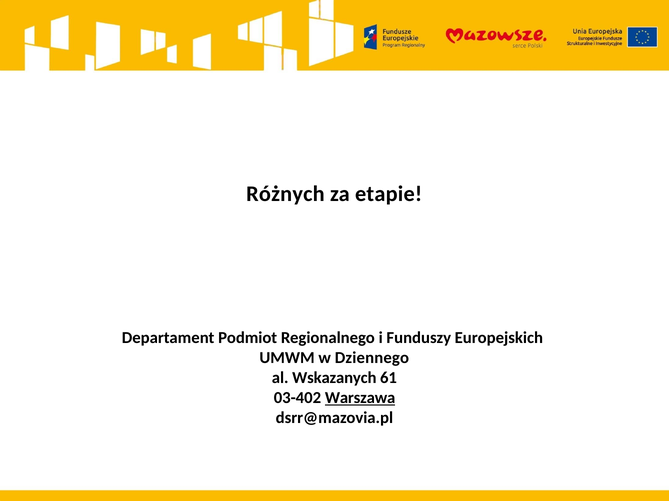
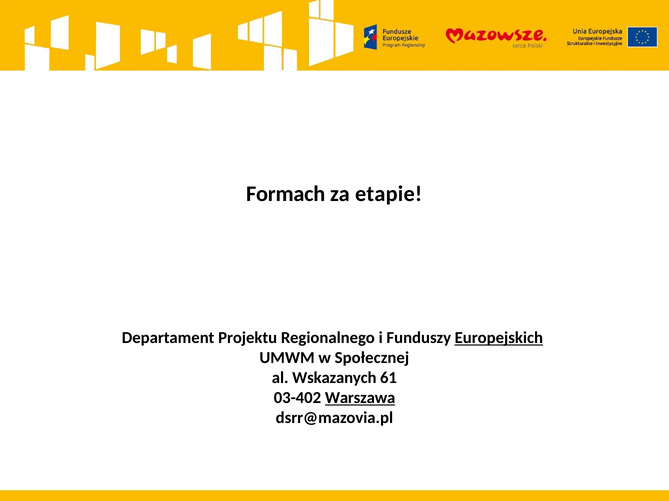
Różnych: Różnych -> Formach
Podmiot: Podmiot -> Projektu
Europejskich underline: none -> present
Dziennego: Dziennego -> Społecznej
